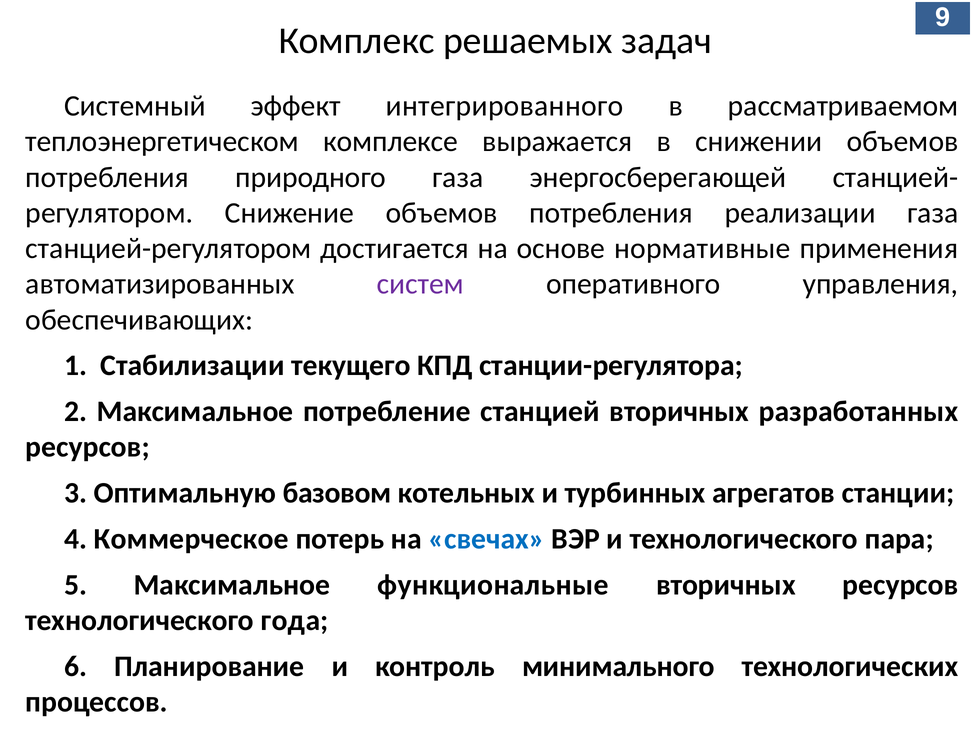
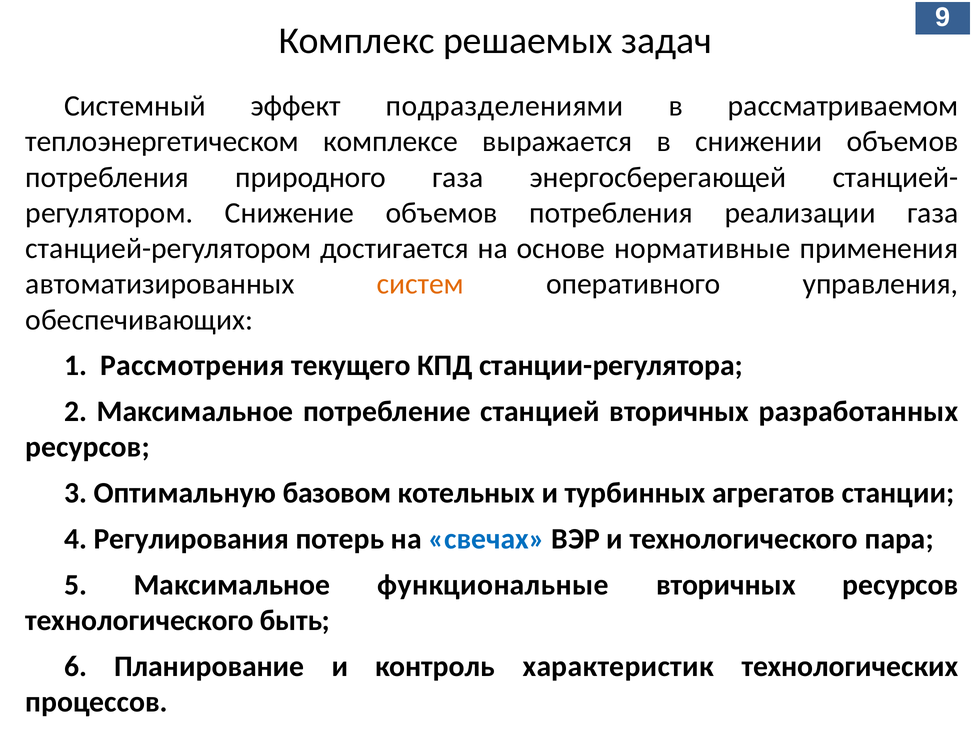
интегрированного: интегрированного -> подразделениями
систем colour: purple -> orange
Стабилизации: Стабилизации -> Рассмотрения
Коммерческое: Коммерческое -> Регулирования
года: года -> быть
минимального: минимального -> характеристик
